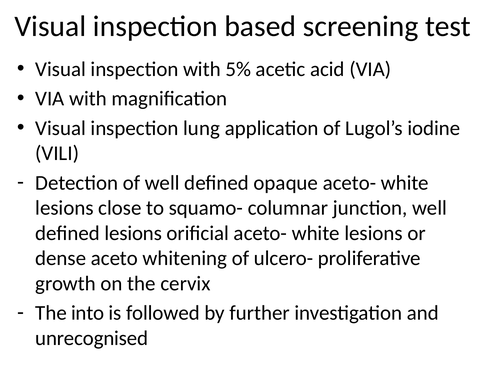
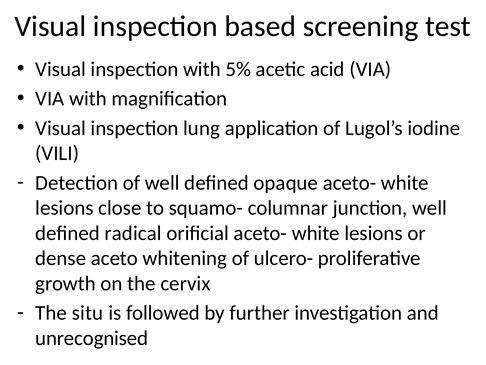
defined lesions: lesions -> radical
into: into -> situ
